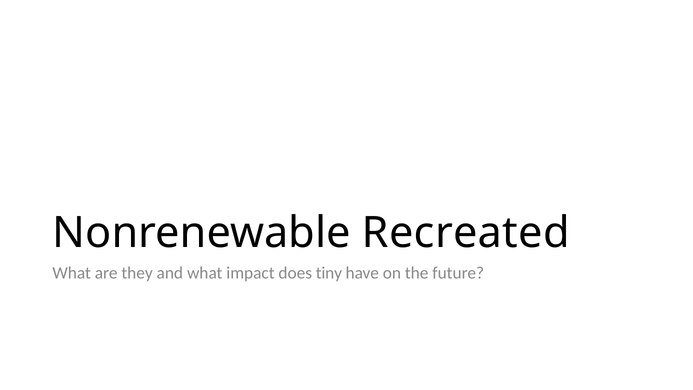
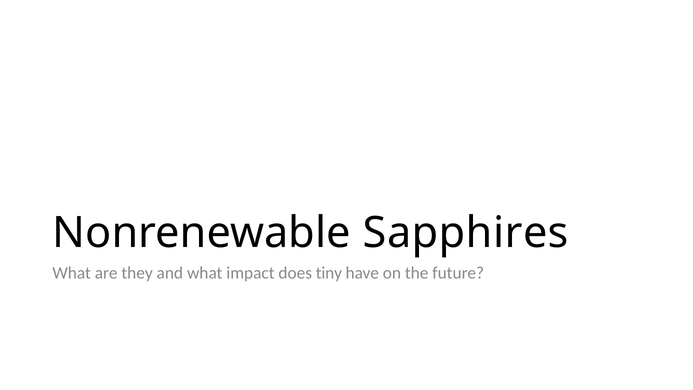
Recreated: Recreated -> Sapphires
